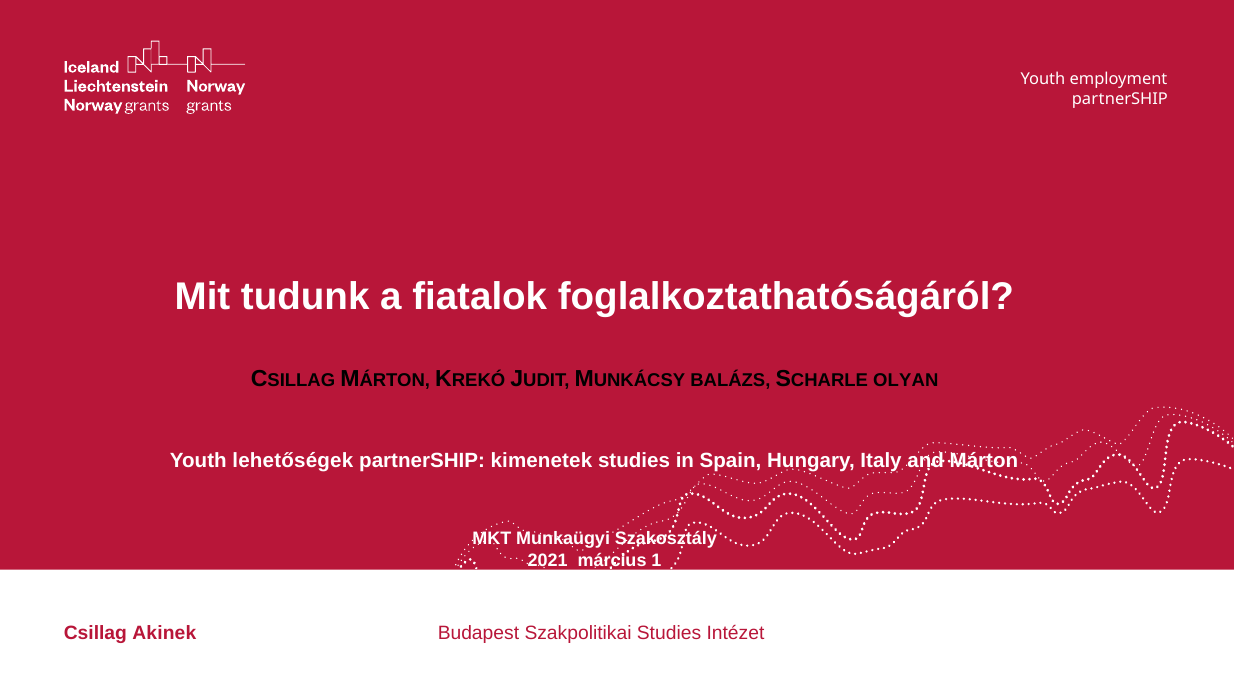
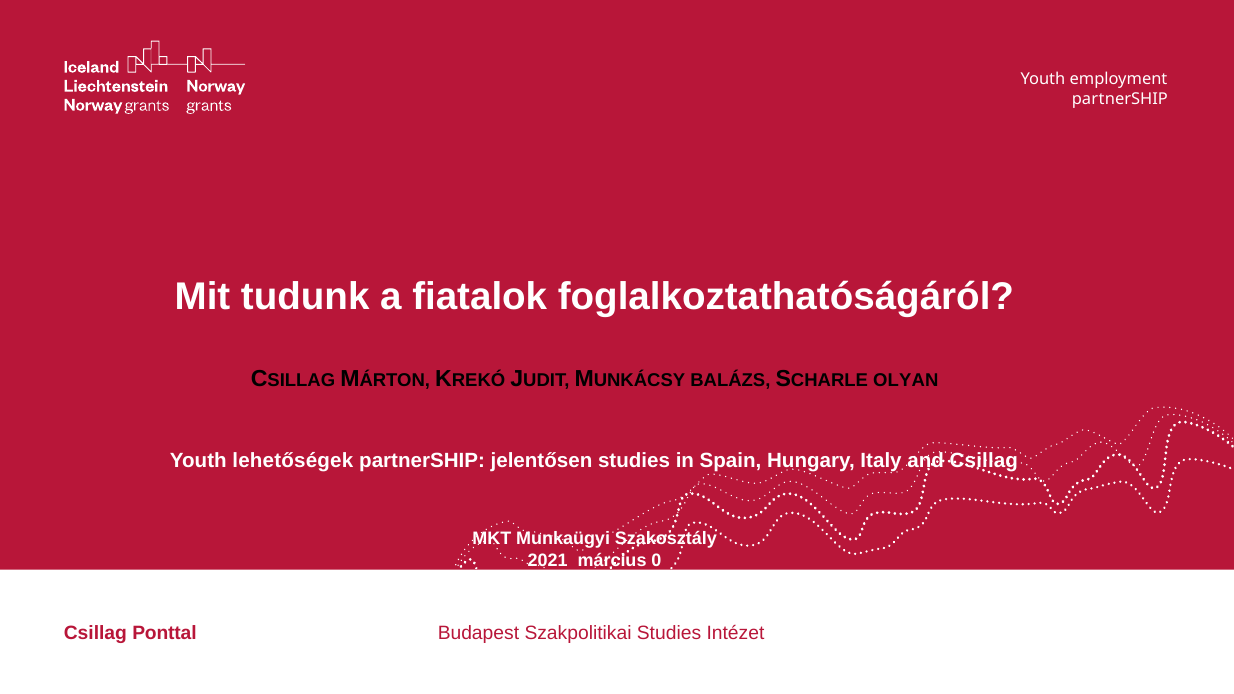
kimenetek: kimenetek -> jelentősen
and Márton: Márton -> Csillag
1: 1 -> 0
Akinek: Akinek -> Ponttal
